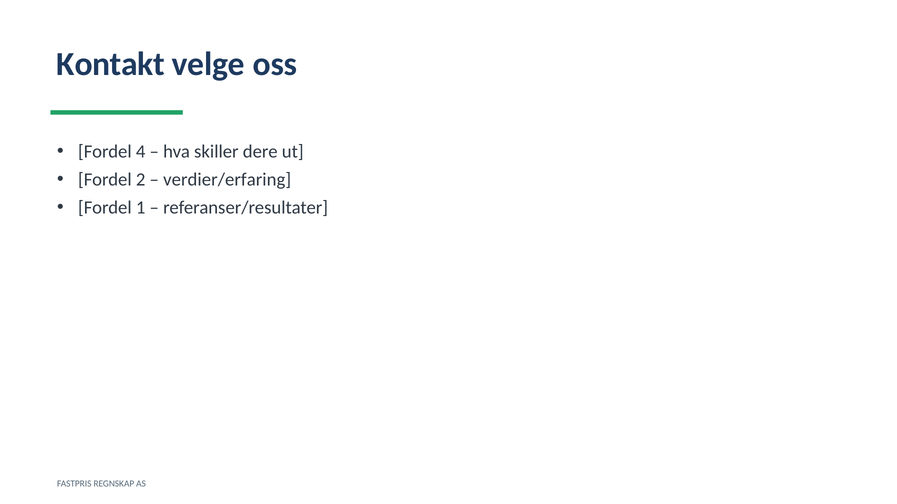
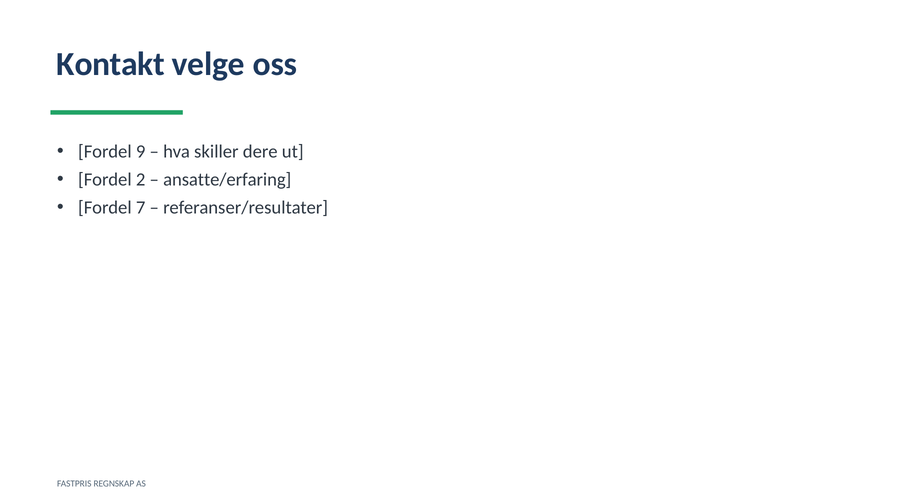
4: 4 -> 9
verdier/erfaring: verdier/erfaring -> ansatte/erfaring
1: 1 -> 7
